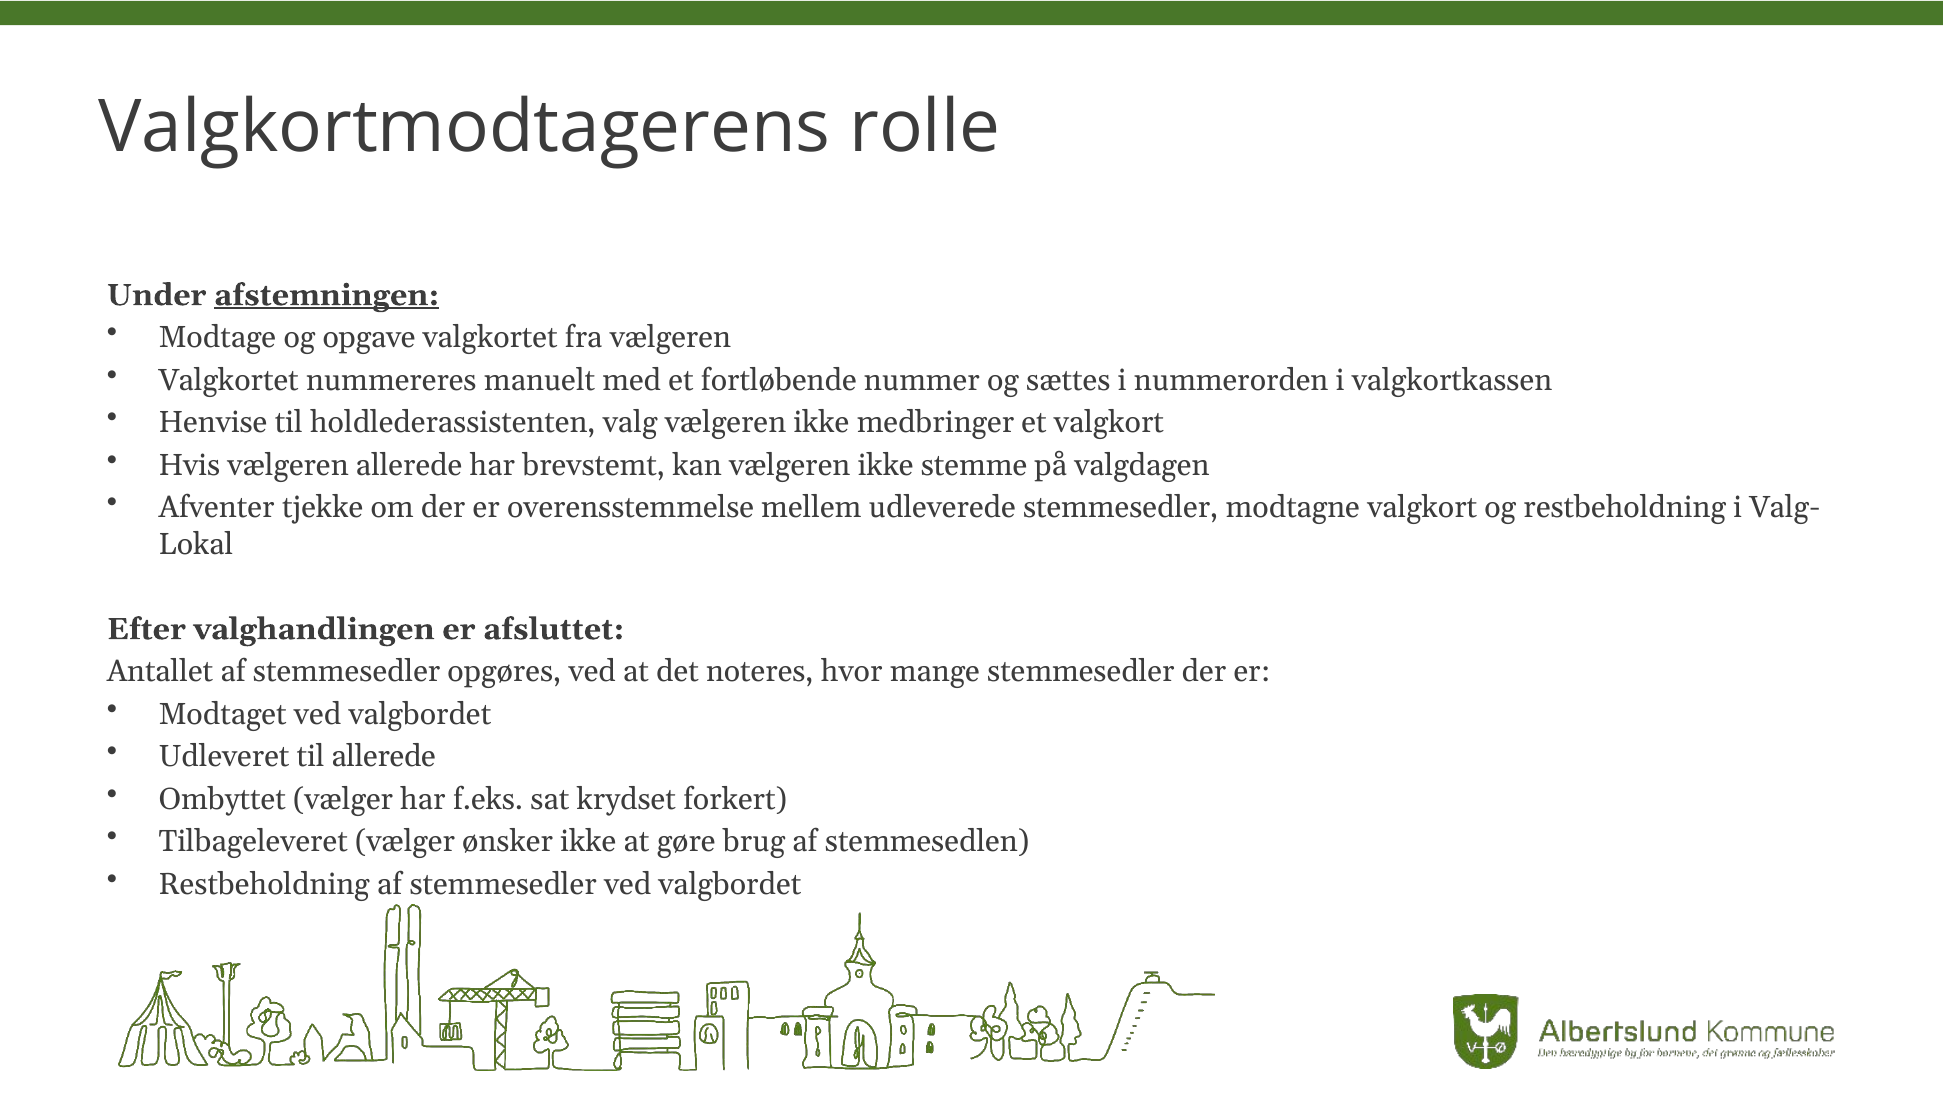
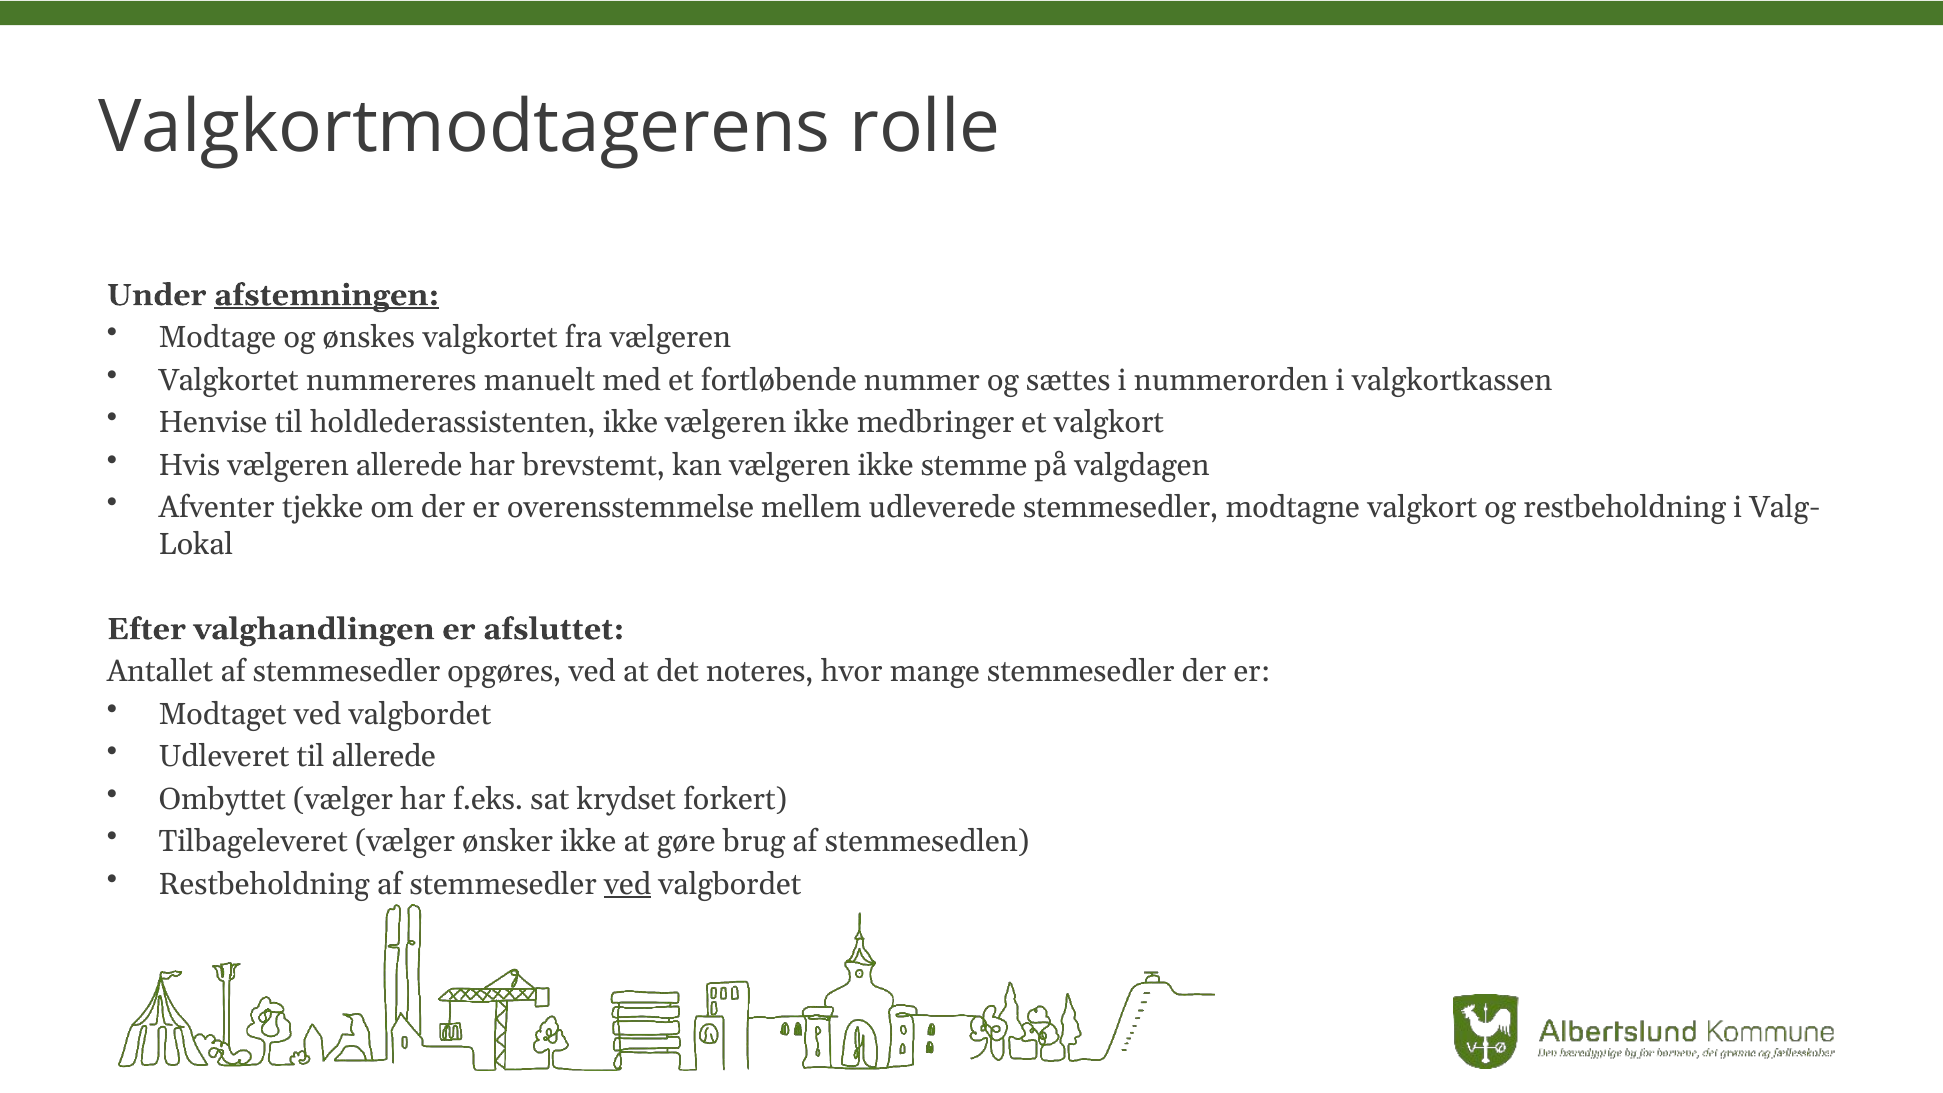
opgave: opgave -> ønskes
holdlederassistenten valg: valg -> ikke
ved at (628, 884) underline: none -> present
